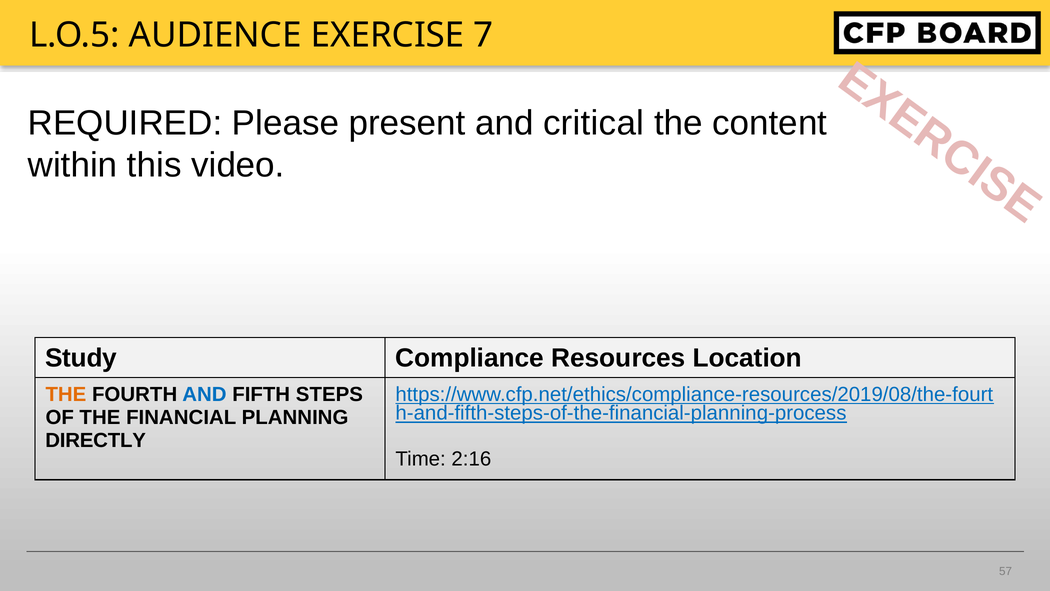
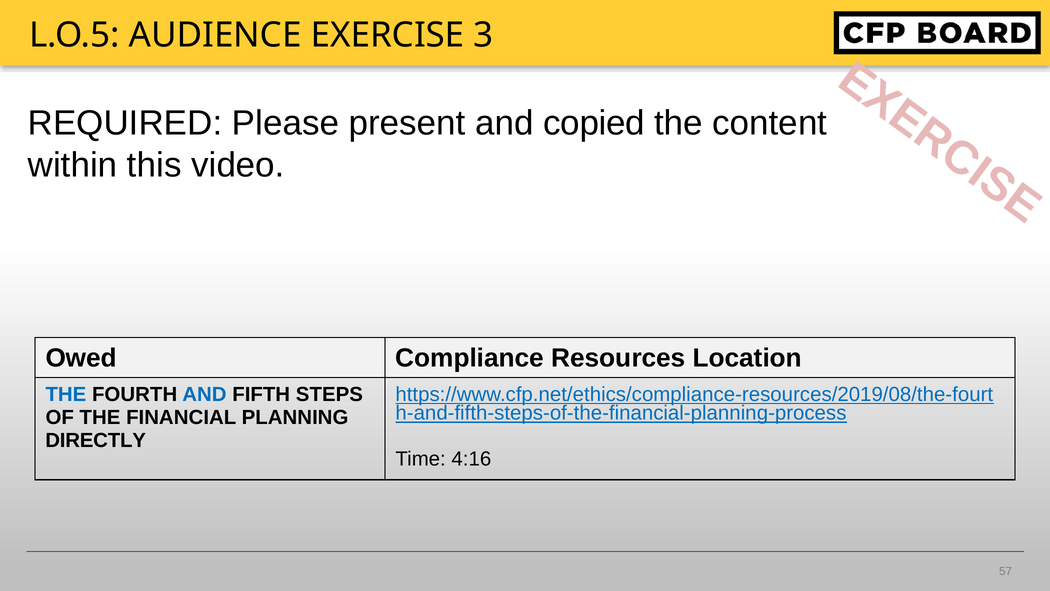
7: 7 -> 3
critical: critical -> copied
Study: Study -> Owed
THE at (66, 394) colour: orange -> blue
2:16: 2:16 -> 4:16
